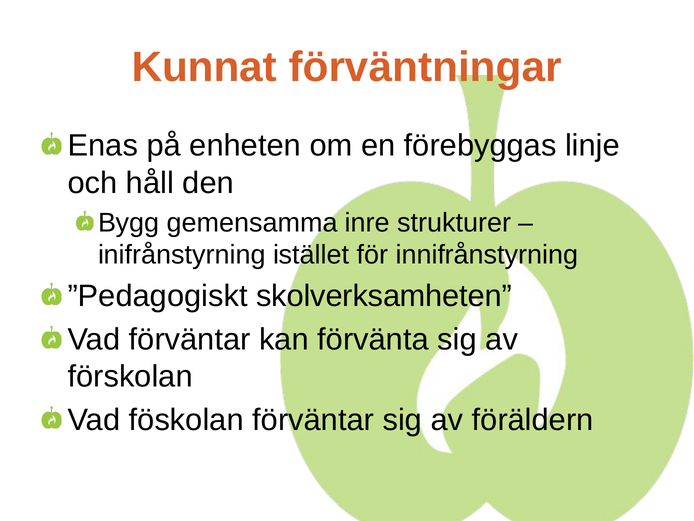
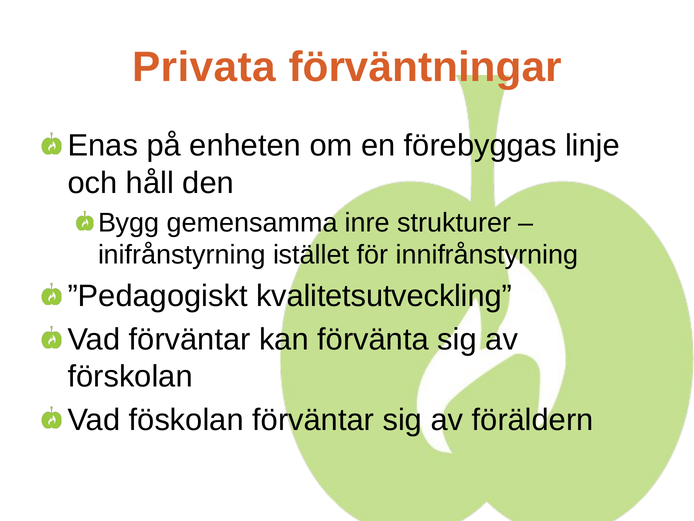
Kunnat: Kunnat -> Privata
skolverksamheten: skolverksamheten -> kvalitetsutveckling
